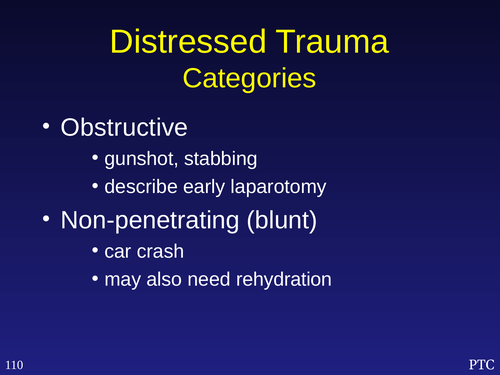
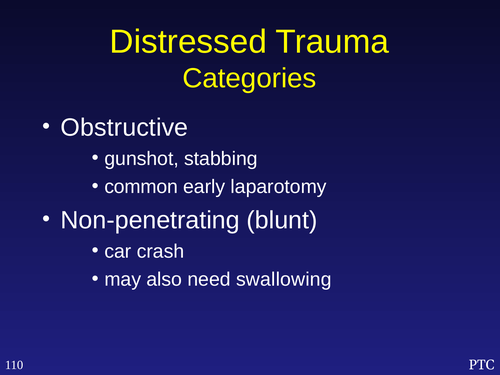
describe: describe -> common
rehydration: rehydration -> swallowing
